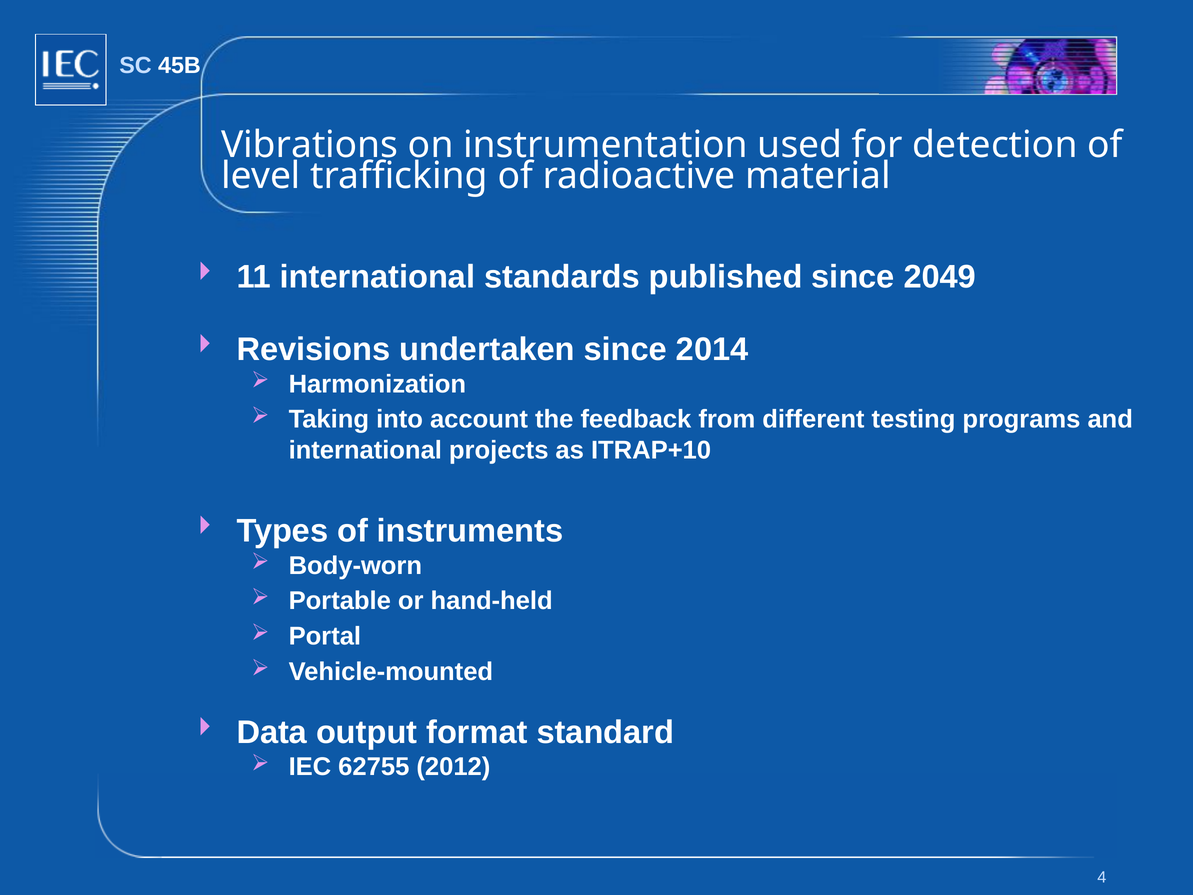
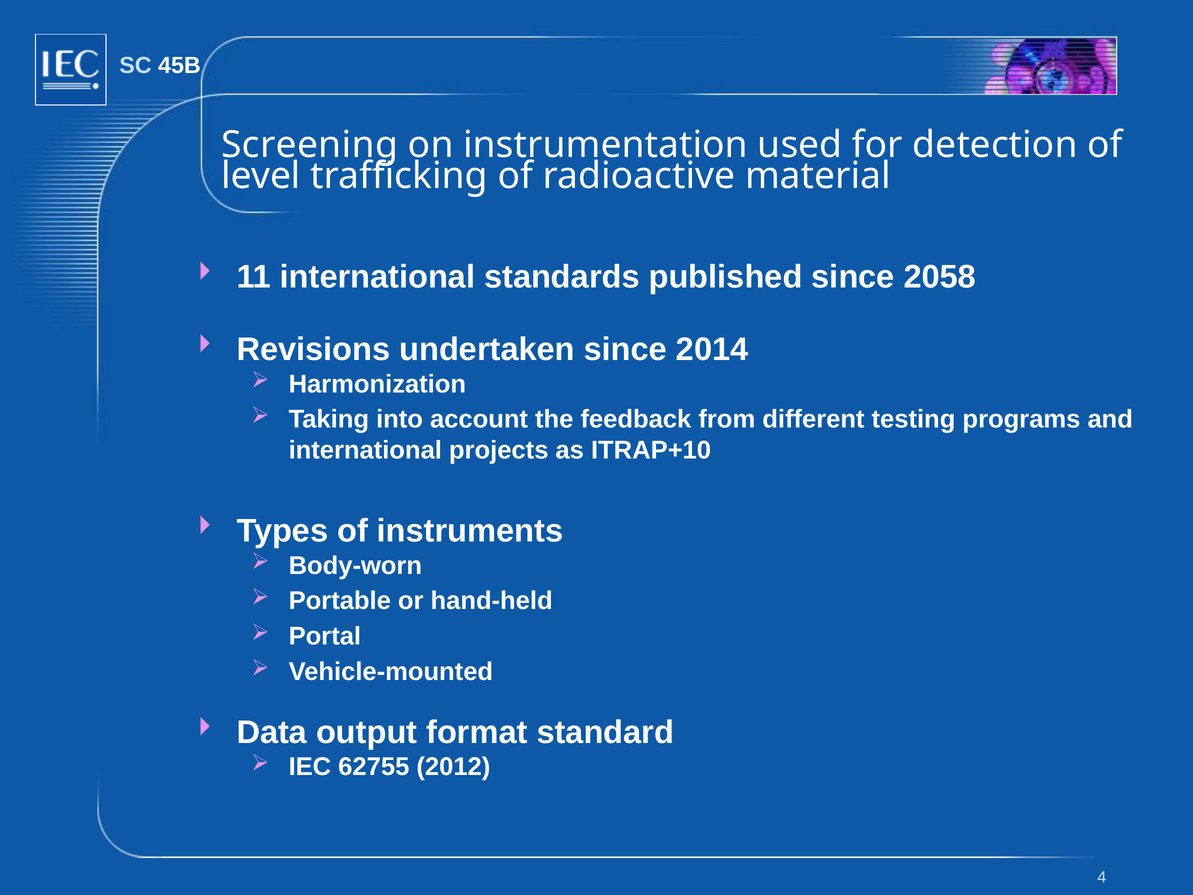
Vibrations: Vibrations -> Screening
2049: 2049 -> 2058
